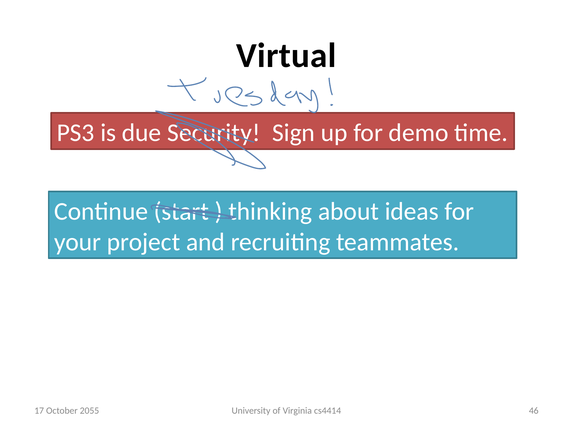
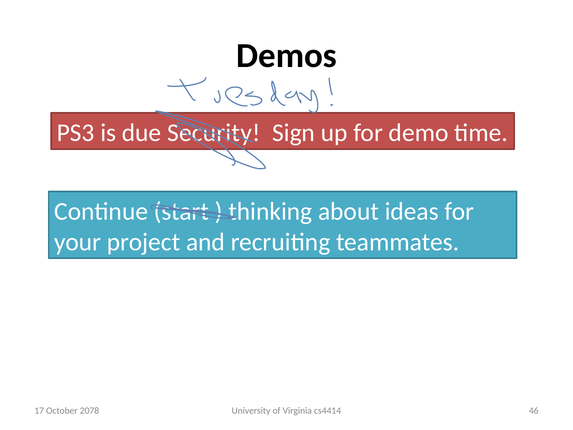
Virtual: Virtual -> Demos
2055: 2055 -> 2078
